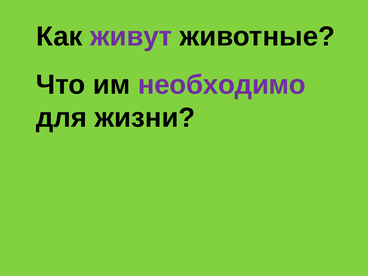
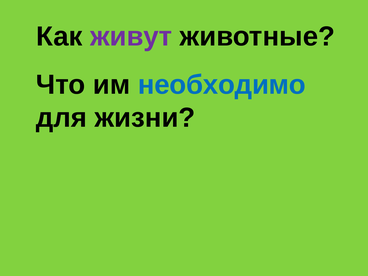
необходимо colour: purple -> blue
